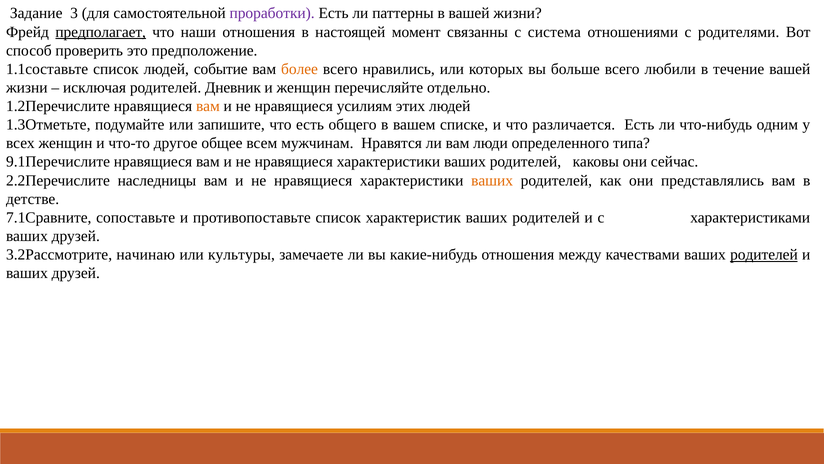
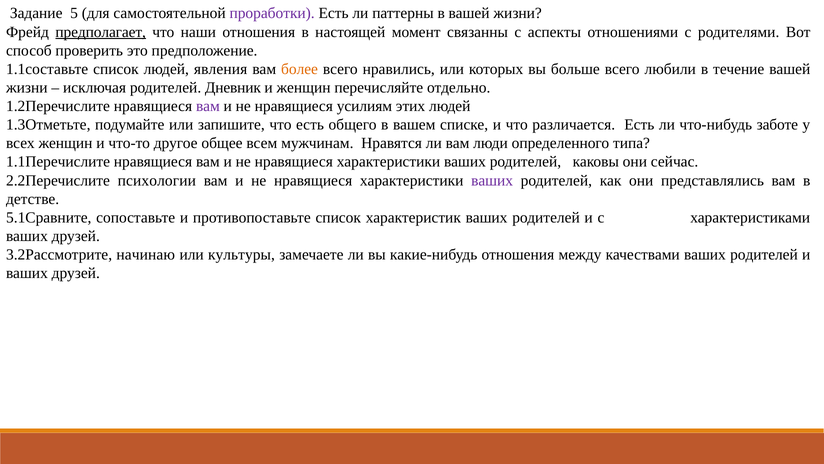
3: 3 -> 5
система: система -> аспекты
событие: событие -> явления
вам at (208, 106) colour: orange -> purple
одним: одним -> заботе
9.1Перечислите: 9.1Перечислите -> 1.1Перечислите
наследницы: наследницы -> психологии
ваших at (492, 180) colour: orange -> purple
7.1Сравните: 7.1Сравните -> 5.1Сравните
родителей at (764, 254) underline: present -> none
